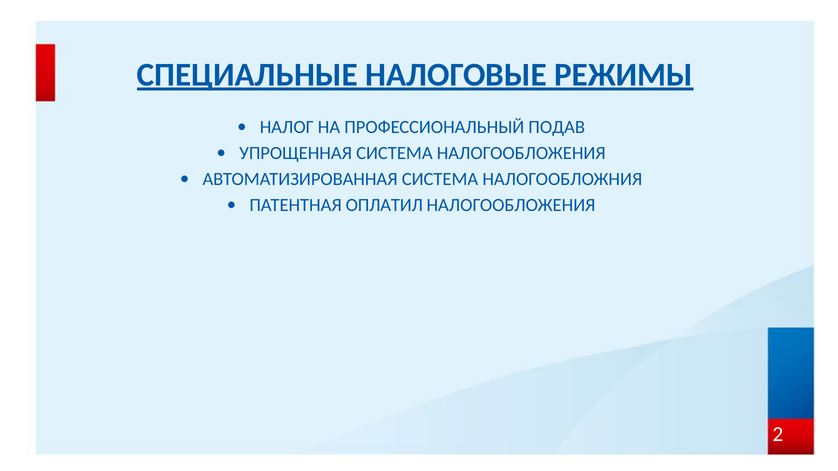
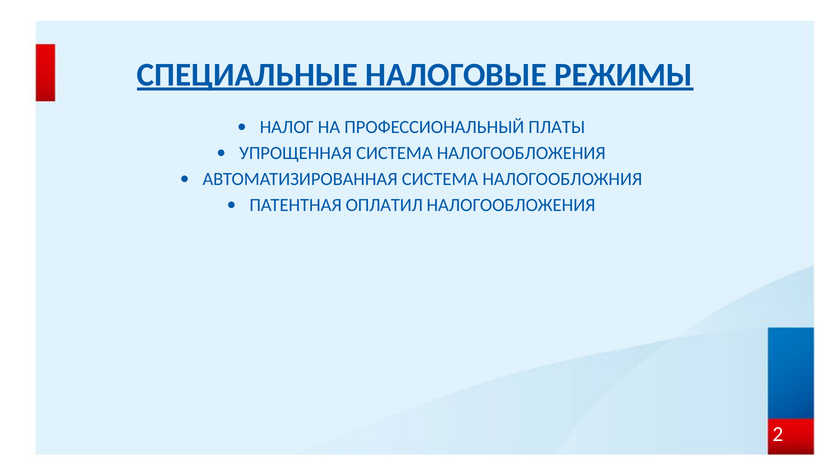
ПОДАВ: ПОДАВ -> ПЛАТЫ
